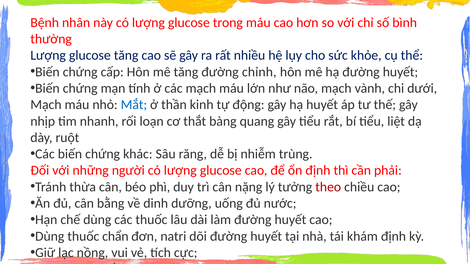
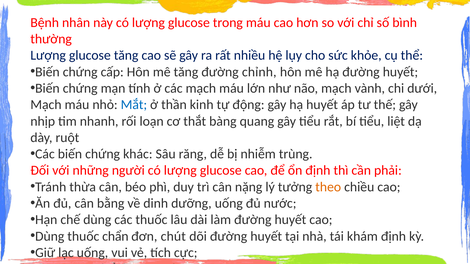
theo colour: red -> orange
natri: natri -> chút
lạc nồng: nồng -> uống
